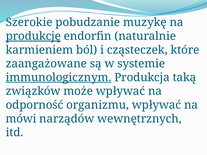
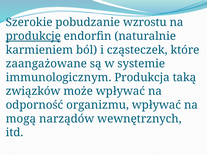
muzykę: muzykę -> wzrostu
immunologicznym underline: present -> none
mówi: mówi -> mogą
